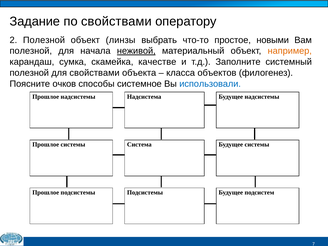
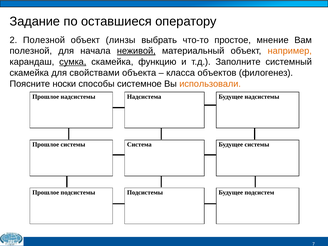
по свойствами: свойствами -> оставшиеся
новыми: новыми -> мнение
сумка underline: none -> present
качестве: качестве -> функцию
полезной at (29, 73): полезной -> скамейка
очков: очков -> носки
использовали colour: blue -> orange
